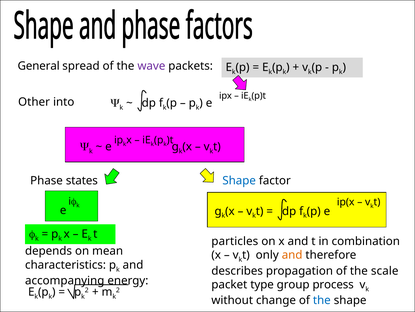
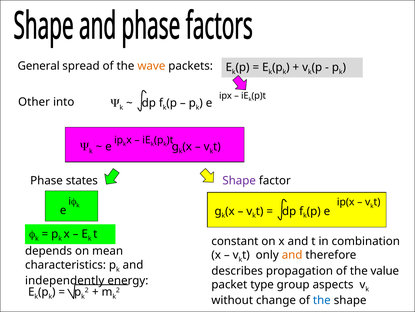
wave colour: purple -> orange
Shape at (239, 180) colour: blue -> purple
particles: particles -> constant
scale: scale -> value
accompanying: accompanying -> independently
process: process -> aspects
